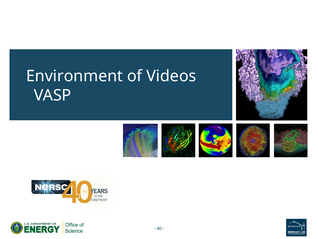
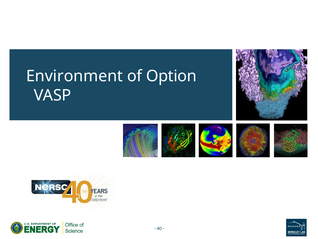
Videos: Videos -> Option
